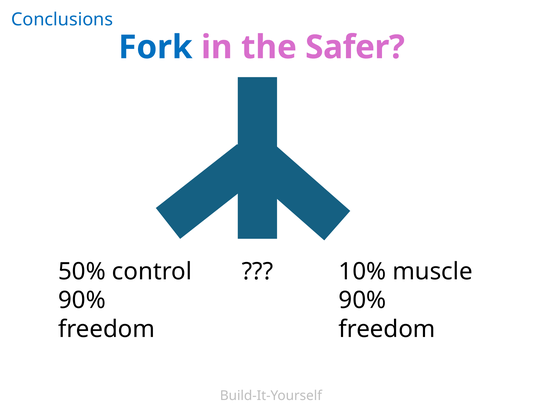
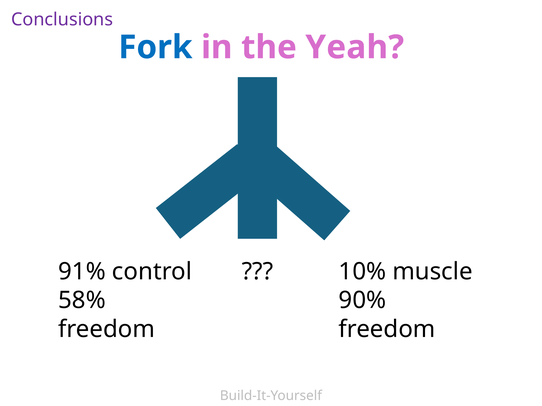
Conclusions colour: blue -> purple
Safer: Safer -> Yeah
50%: 50% -> 91%
90% at (82, 301): 90% -> 58%
